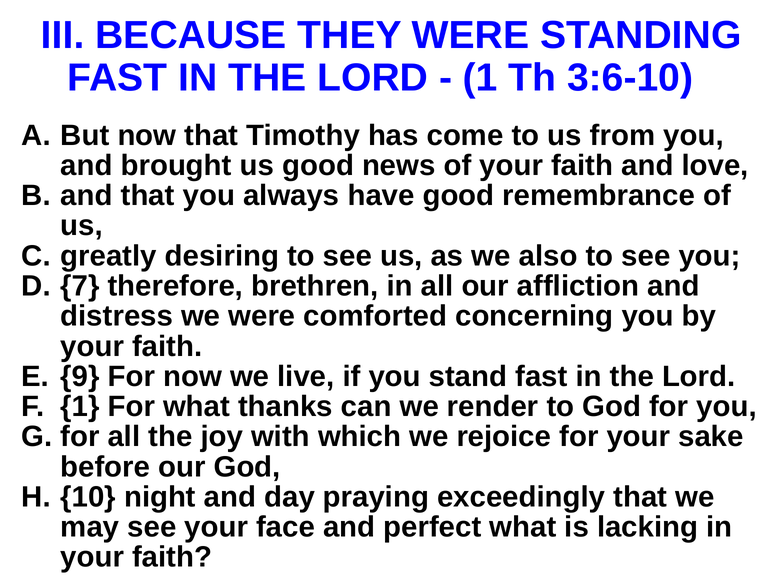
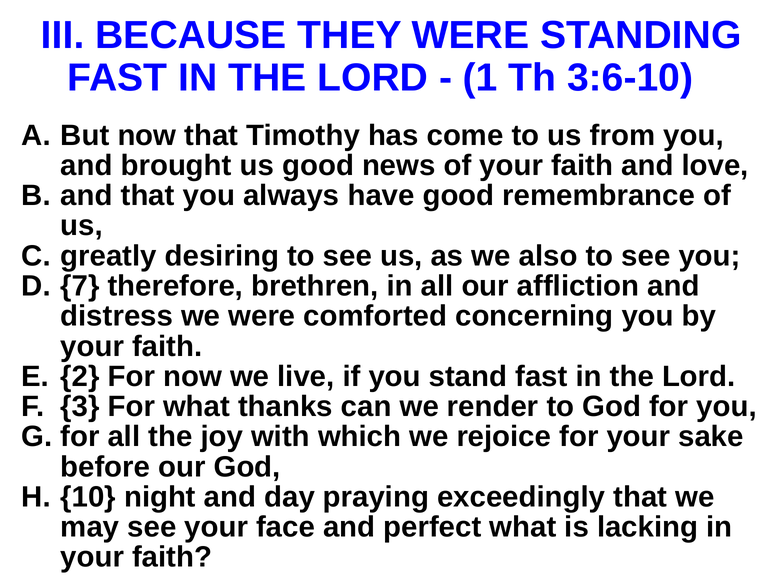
9: 9 -> 2
1 at (80, 407): 1 -> 3
